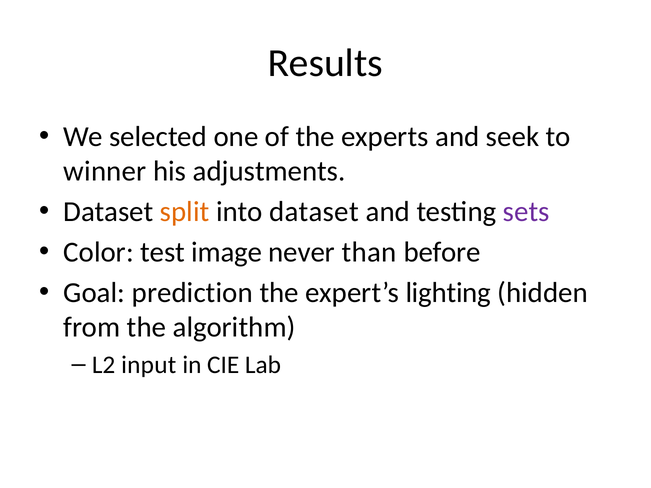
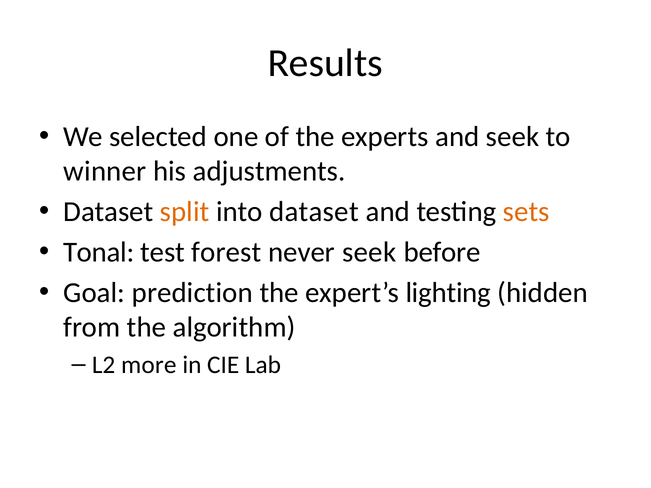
sets colour: purple -> orange
Color: Color -> Tonal
image: image -> forest
never than: than -> seek
input: input -> more
